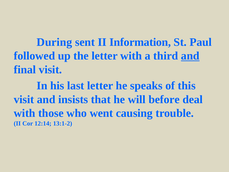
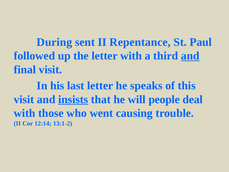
Information: Information -> Repentance
insists underline: none -> present
before: before -> people
